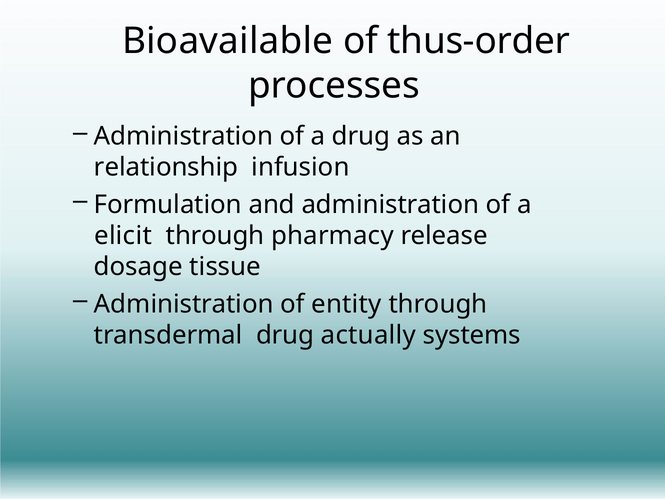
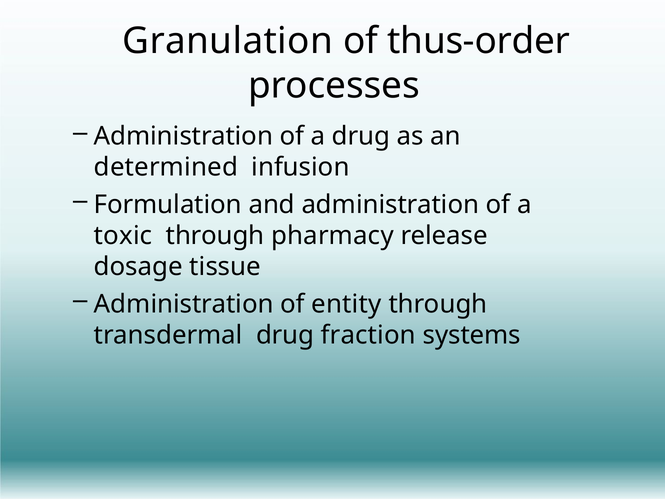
Bioavailable: Bioavailable -> Granulation
relationship: relationship -> determined
elicit: elicit -> toxic
actually: actually -> fraction
